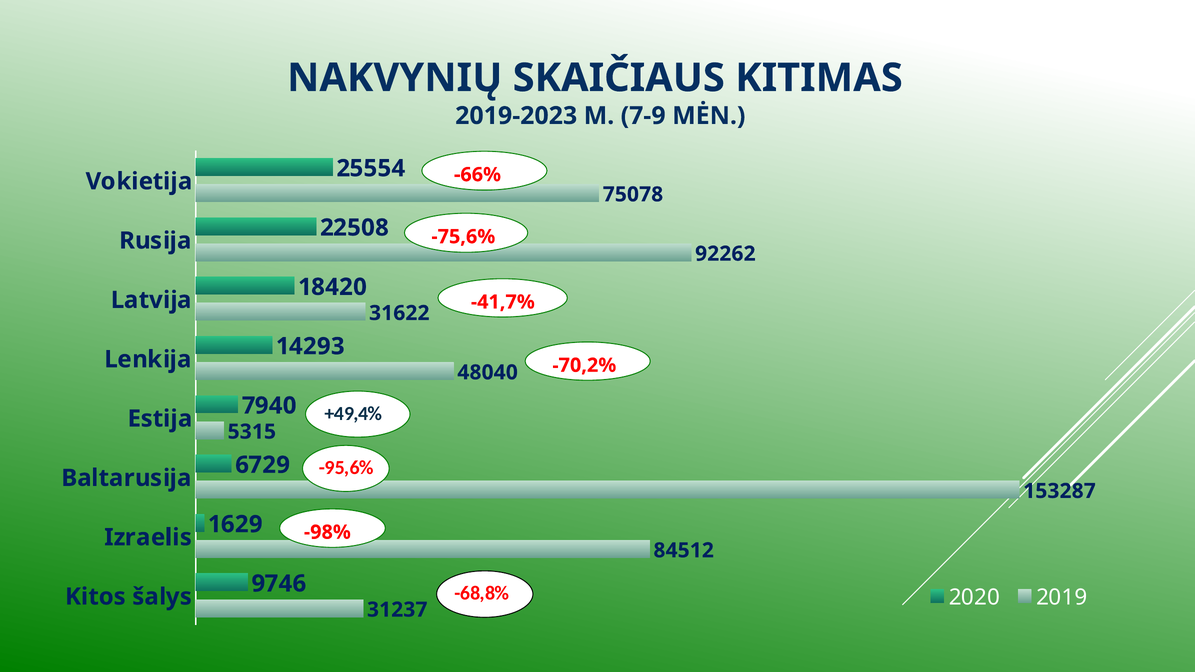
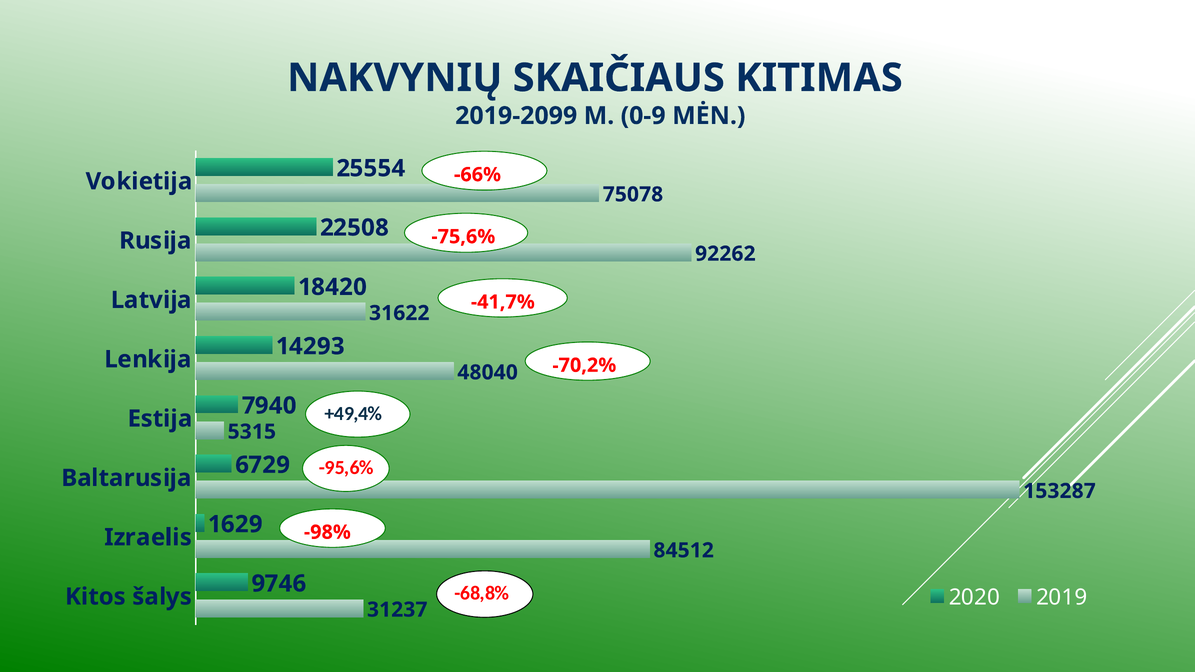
2019-2023: 2019-2023 -> 2019-2099
7-9: 7-9 -> 0-9
